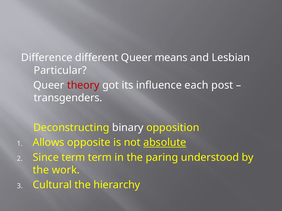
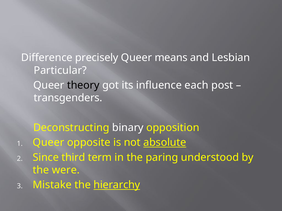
different: different -> precisely
theory colour: red -> black
Allows at (49, 143): Allows -> Queer
Since term: term -> third
work: work -> were
Cultural: Cultural -> Mistake
hierarchy underline: none -> present
